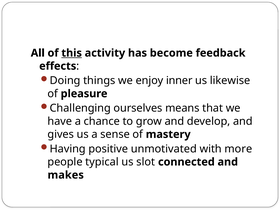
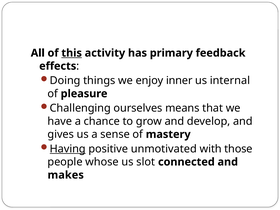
become: become -> primary
likewise: likewise -> internal
Having underline: none -> present
more: more -> those
typical: typical -> whose
